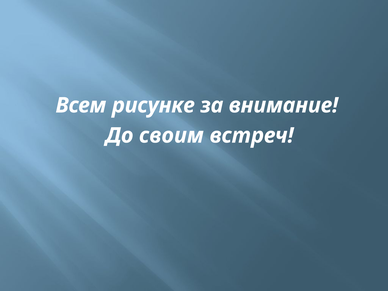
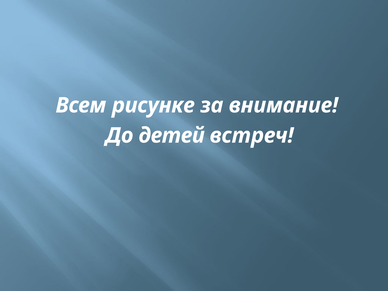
своим: своим -> детей
